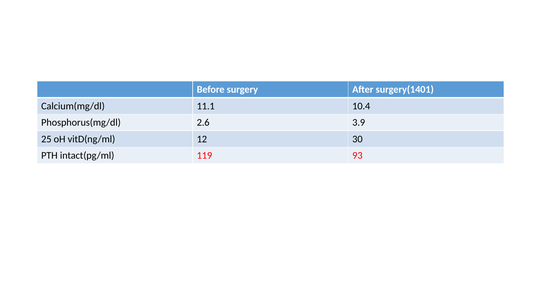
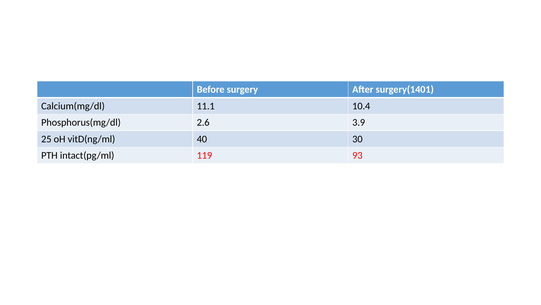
12: 12 -> 40
